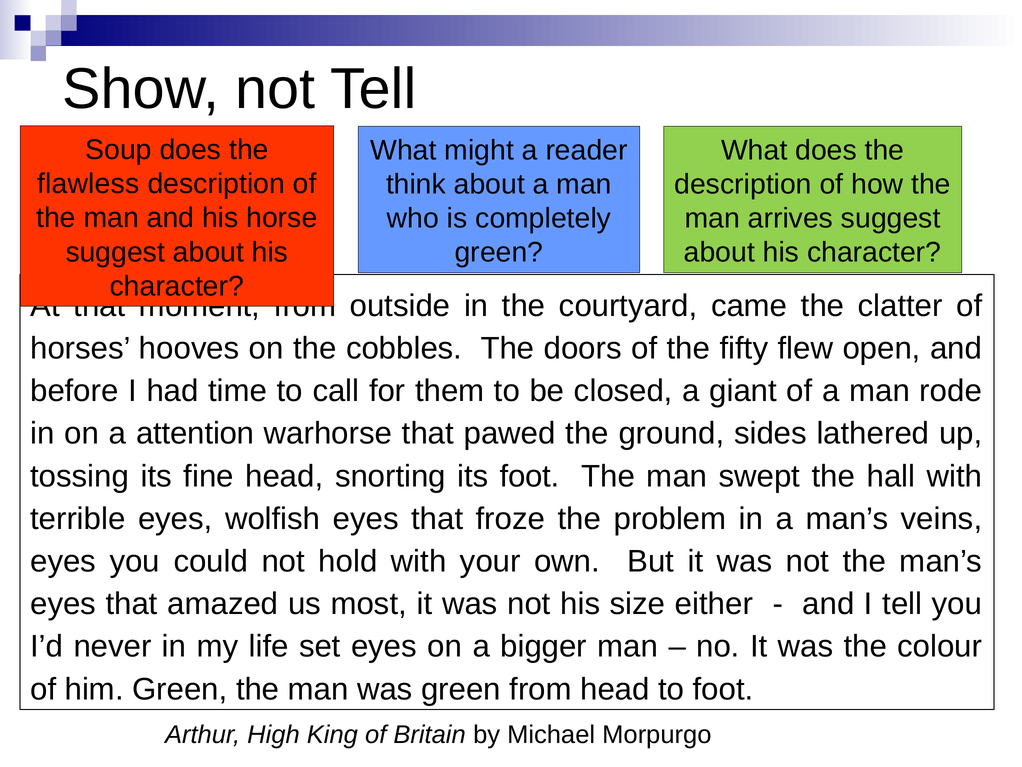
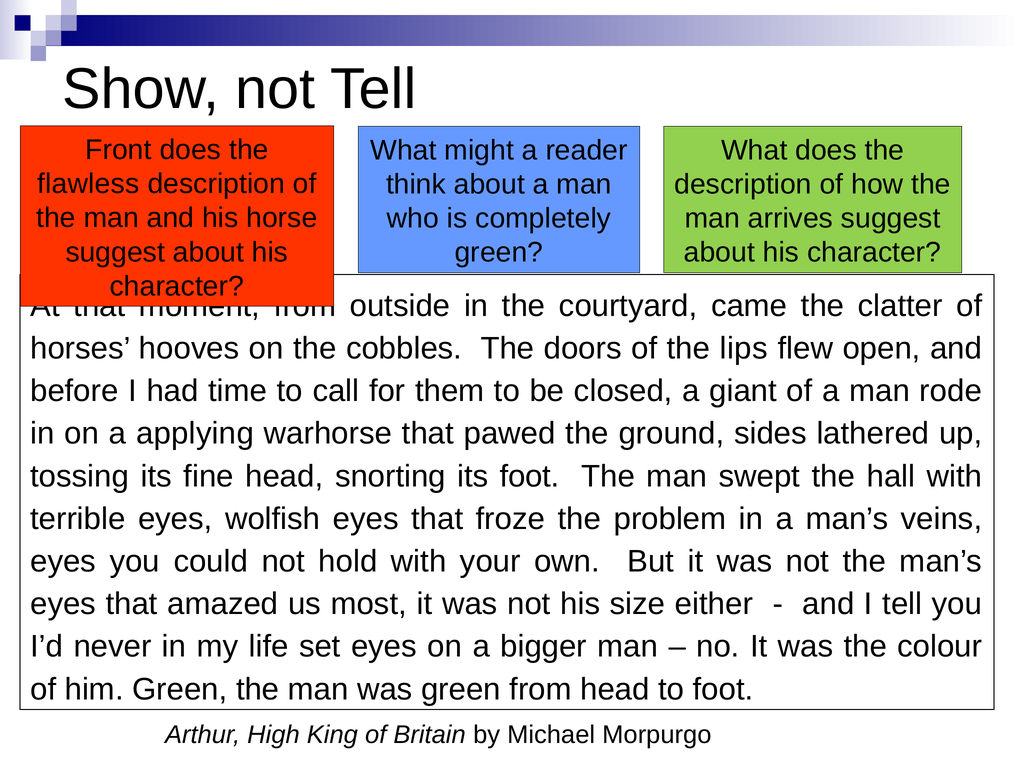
Soup: Soup -> Front
fifty: fifty -> lips
attention: attention -> applying
